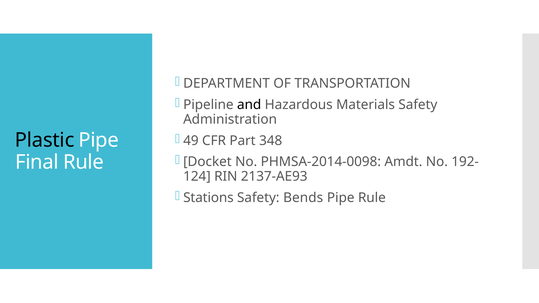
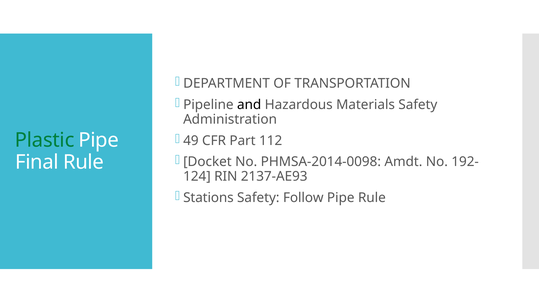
348: 348 -> 112
Plastic colour: black -> green
Bends: Bends -> Follow
